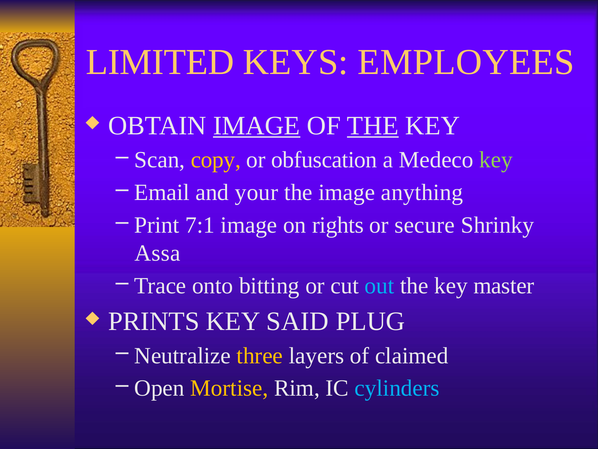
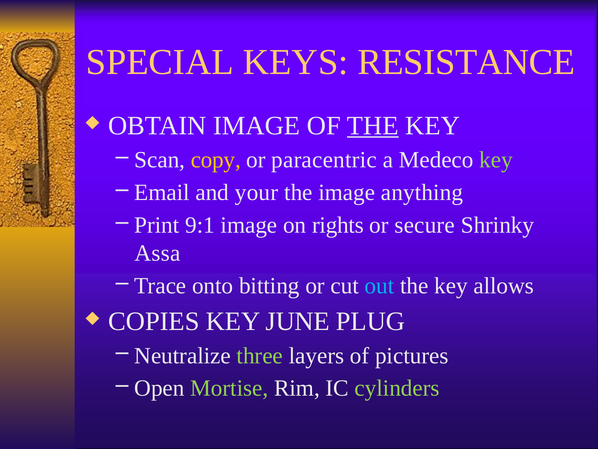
LIMITED: LIMITED -> SPECIAL
EMPLOYEES: EMPLOYEES -> RESISTANCE
IMAGE at (257, 125) underline: present -> none
obfuscation: obfuscation -> paracentric
7:1: 7:1 -> 9:1
master: master -> allows
PRINTS: PRINTS -> COPIES
SAID: SAID -> JUNE
three colour: yellow -> light green
claimed: claimed -> pictures
Mortise colour: yellow -> light green
cylinders colour: light blue -> light green
